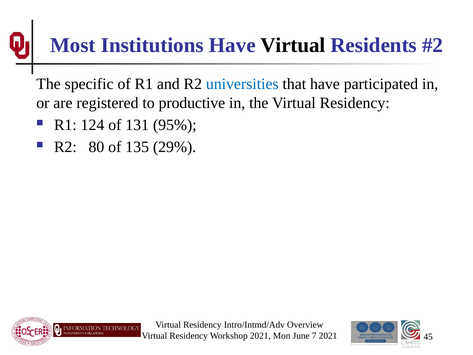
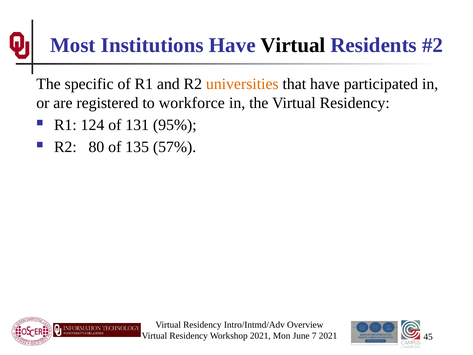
universities colour: blue -> orange
productive: productive -> workforce
29%: 29% -> 57%
